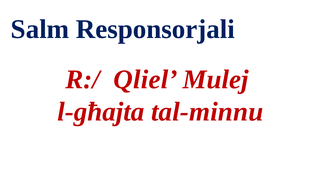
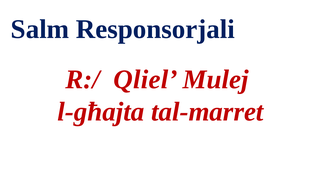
tal-minnu: tal-minnu -> tal-marret
